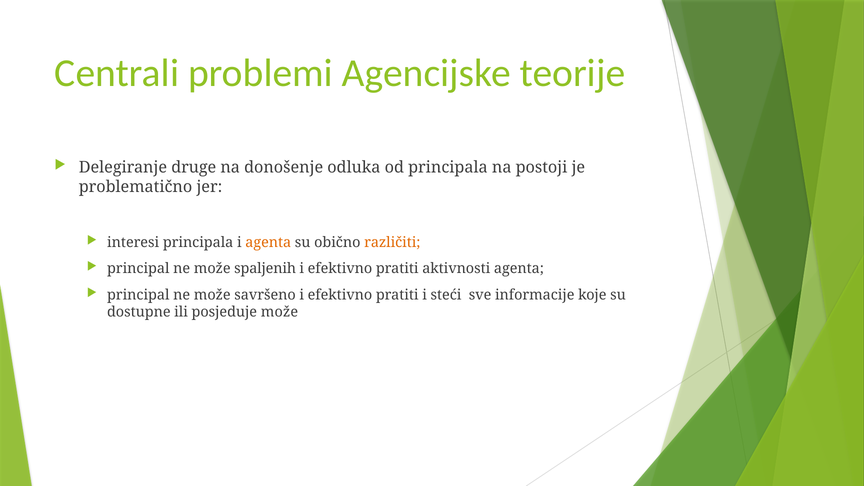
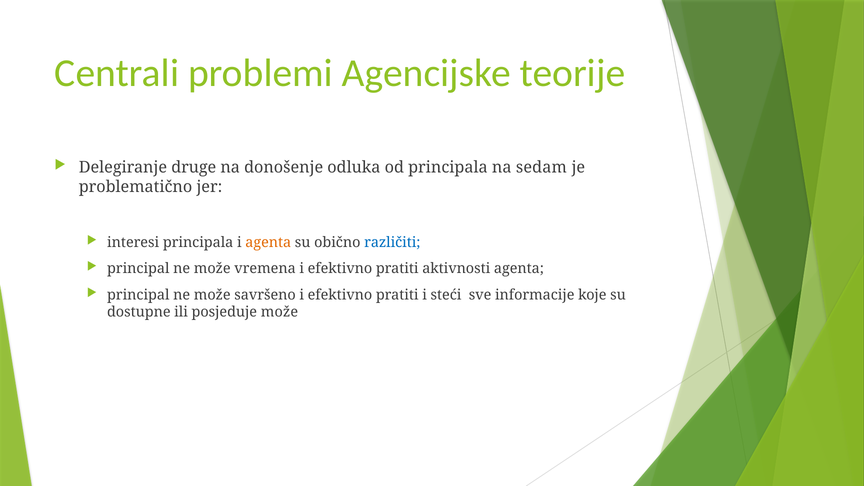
postoji: postoji -> sedam
različiti colour: orange -> blue
spaljenih: spaljenih -> vremena
